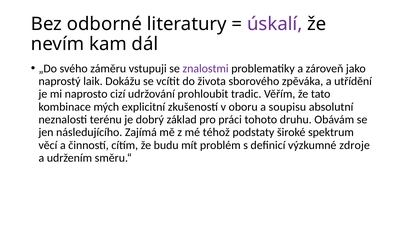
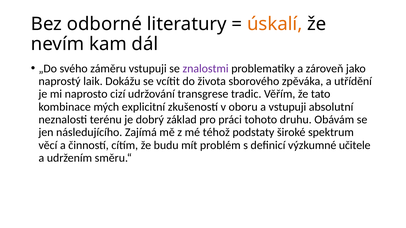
úskalí colour: purple -> orange
prohloubit: prohloubit -> transgrese
a soupisu: soupisu -> vstupuji
zdroje: zdroje -> učitele
